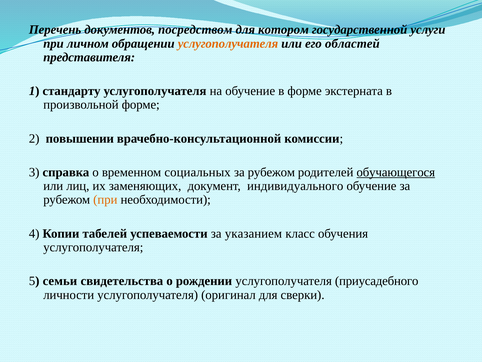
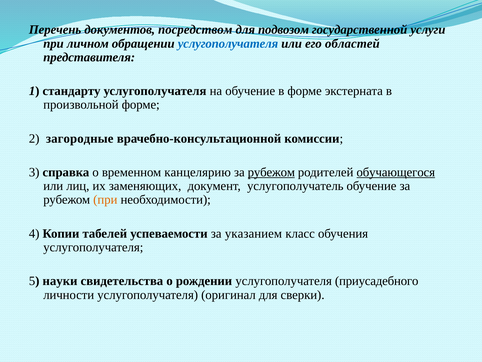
котором: котором -> подвозом
услугополучателя at (228, 43) colour: orange -> blue
повышении: повышении -> загородные
социальных: социальных -> канцелярию
рубежом at (271, 172) underline: none -> present
индивидуального: индивидуального -> услугополучатель
семьи: семьи -> науки
